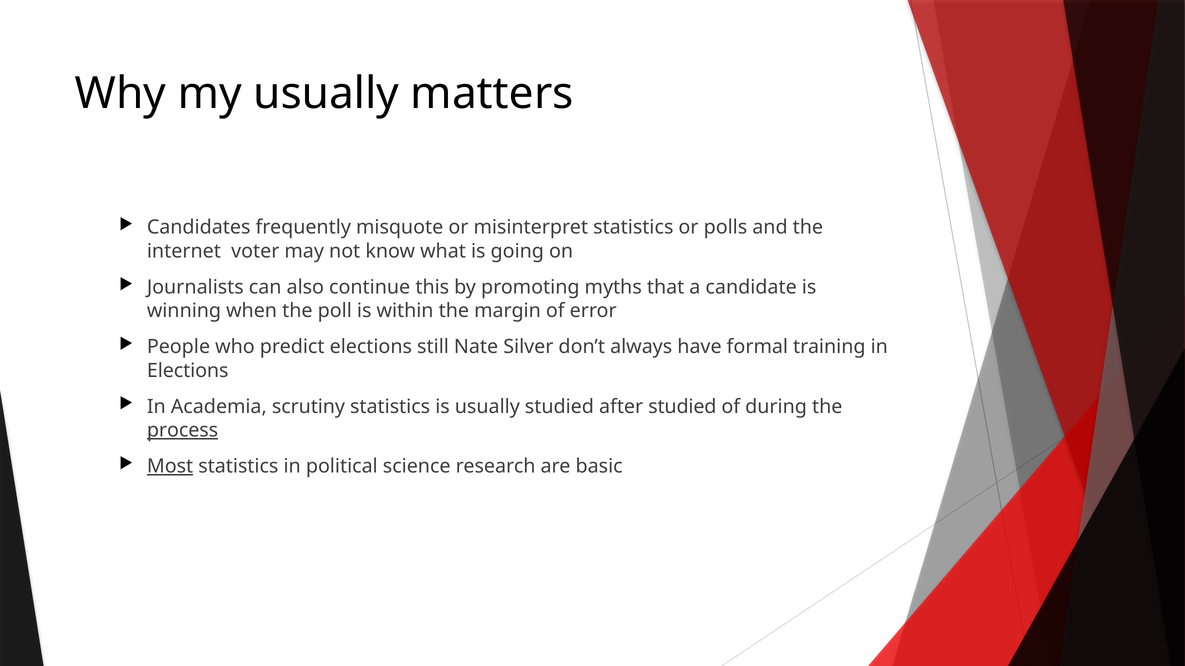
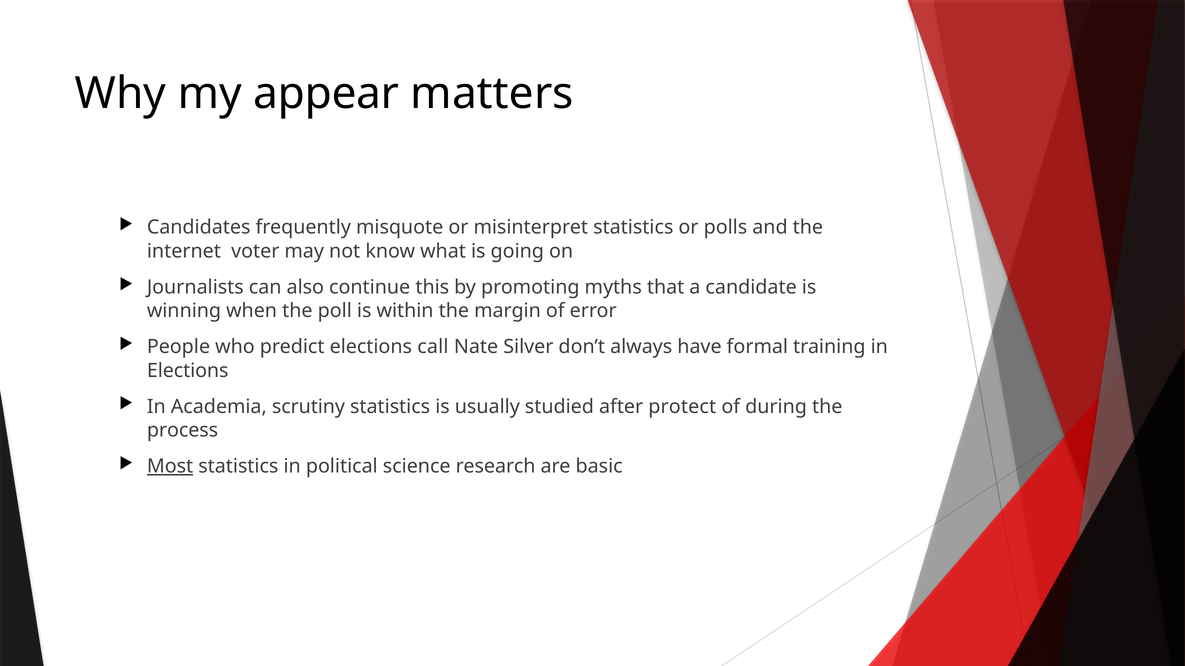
my usually: usually -> appear
still: still -> call
after studied: studied -> protect
process underline: present -> none
